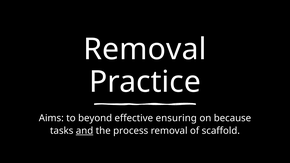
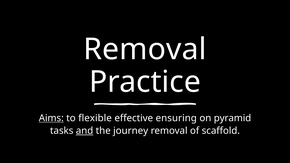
Aims underline: none -> present
beyond: beyond -> flexible
because: because -> pyramid
process: process -> journey
